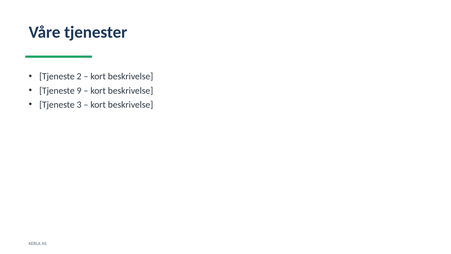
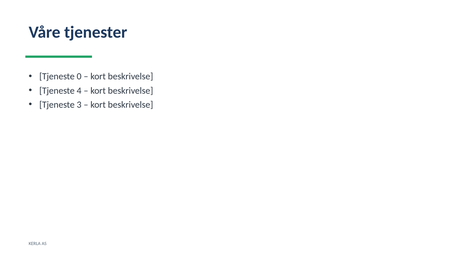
2: 2 -> 0
9: 9 -> 4
